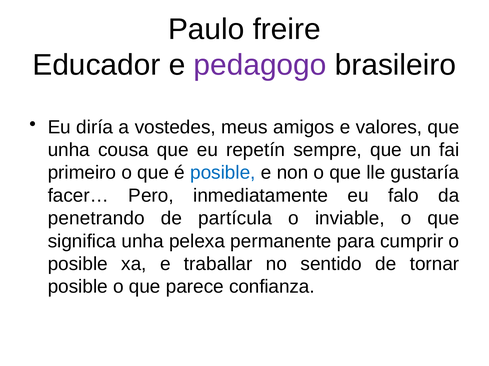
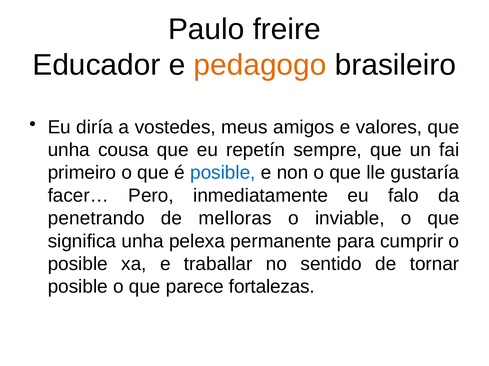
pedagogo colour: purple -> orange
partícula: partícula -> melloras
confianza: confianza -> fortalezas
